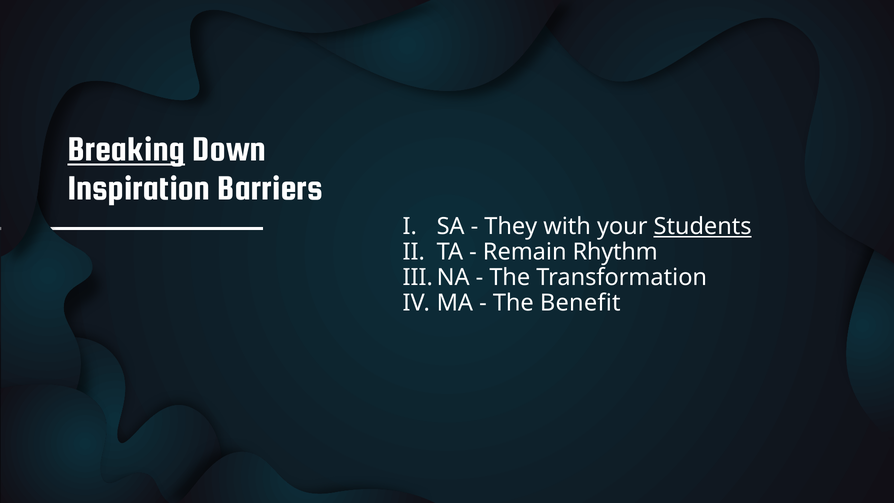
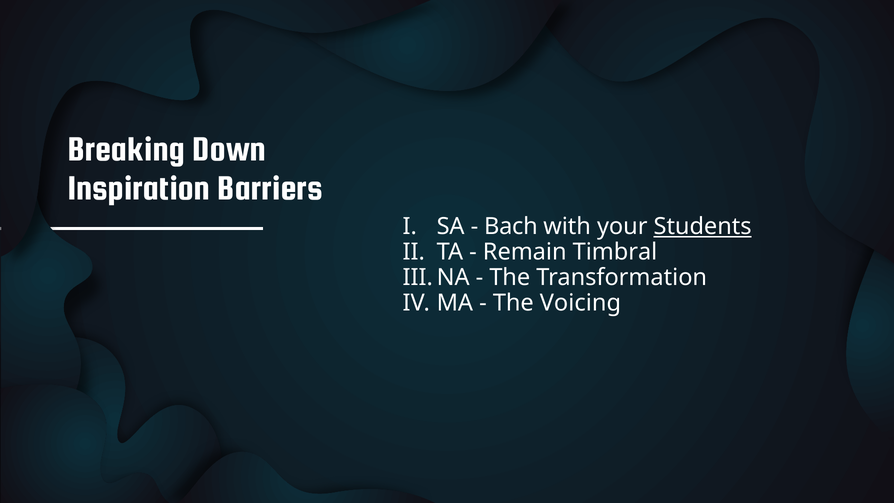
Breaking underline: present -> none
They: They -> Bach
Rhythm: Rhythm -> Timbral
Benefit: Benefit -> Voicing
